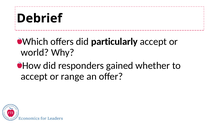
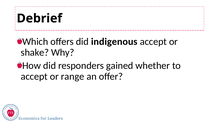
particularly: particularly -> indigenous
world: world -> shake
